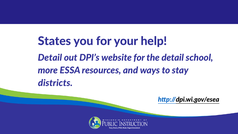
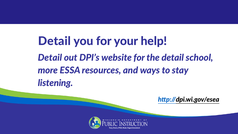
States at (54, 41): States -> Detail
districts: districts -> listening
